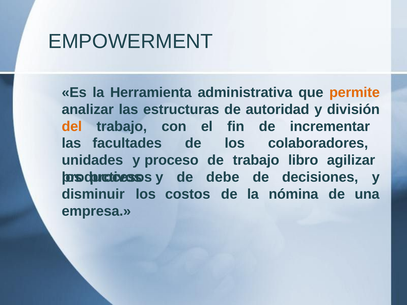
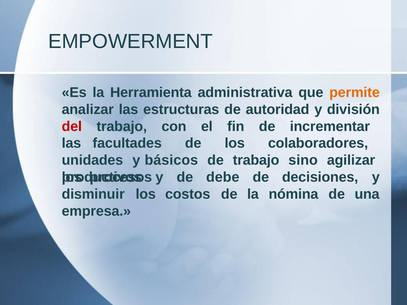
del colour: orange -> red
proceso: proceso -> básicos
libro: libro -> sino
